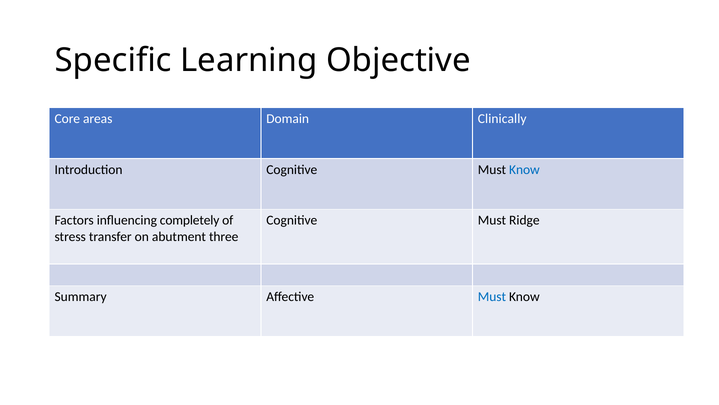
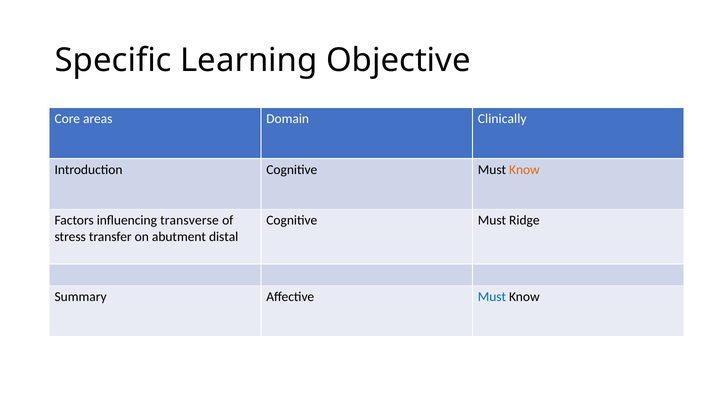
Know at (524, 169) colour: blue -> orange
completely: completely -> transverse
three: three -> distal
